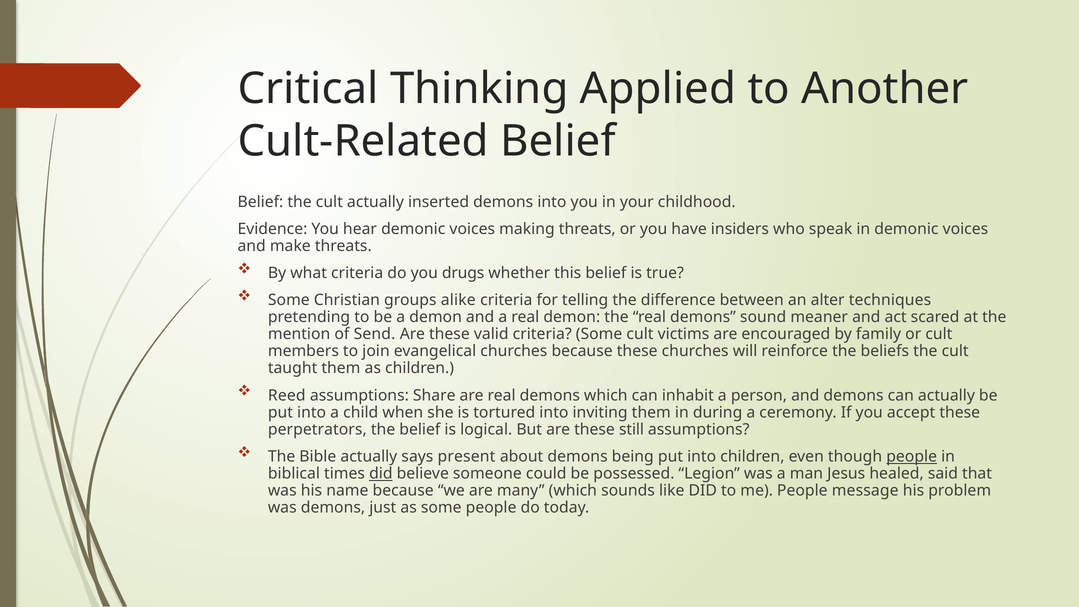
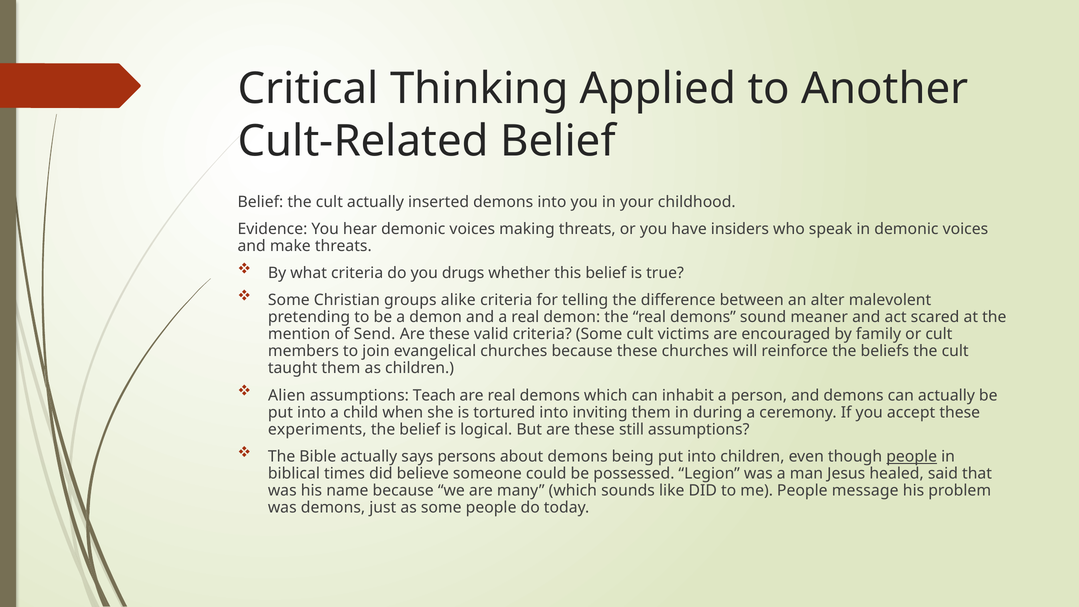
techniques: techniques -> malevolent
Reed: Reed -> Alien
Share: Share -> Teach
perpetrators: perpetrators -> experiments
present: present -> persons
did at (381, 474) underline: present -> none
